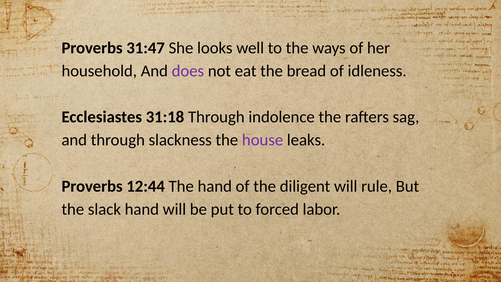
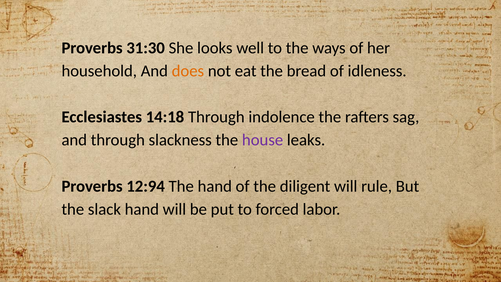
31:47: 31:47 -> 31:30
does colour: purple -> orange
31:18: 31:18 -> 14:18
12:44: 12:44 -> 12:94
